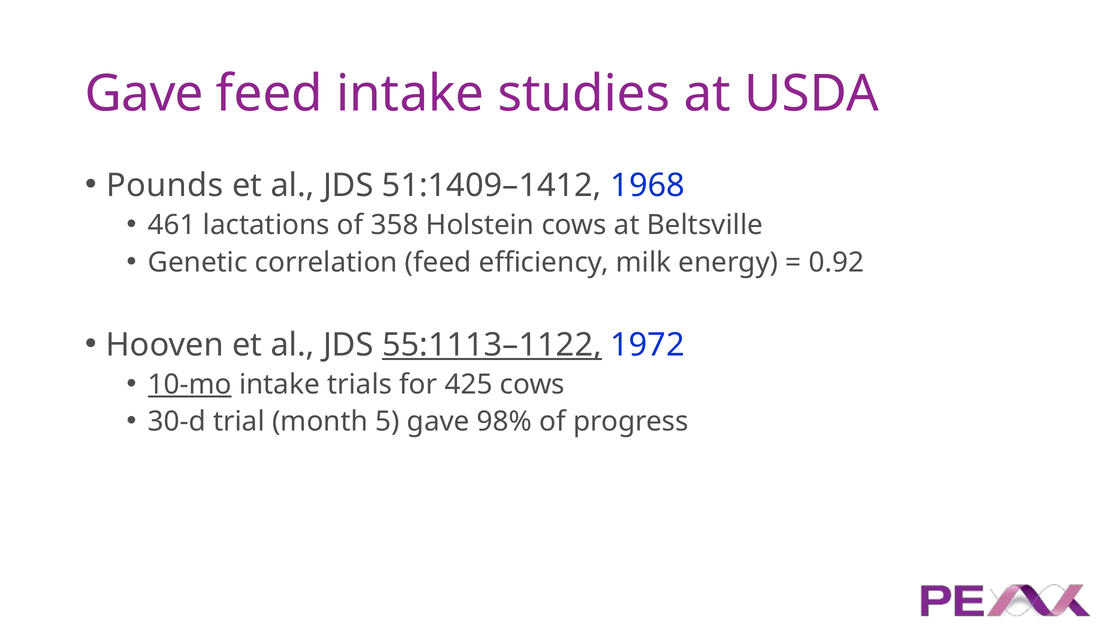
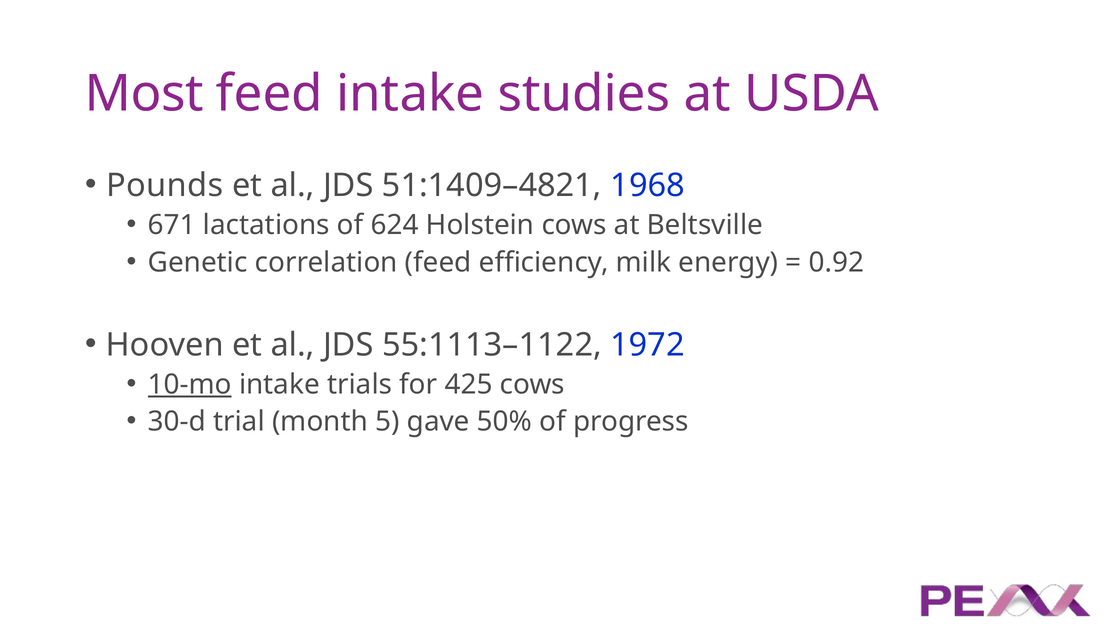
Gave at (144, 94): Gave -> Most
51:1409–1412: 51:1409–1412 -> 51:1409–4821
461: 461 -> 671
358: 358 -> 624
55:1113–1122 underline: present -> none
98%: 98% -> 50%
